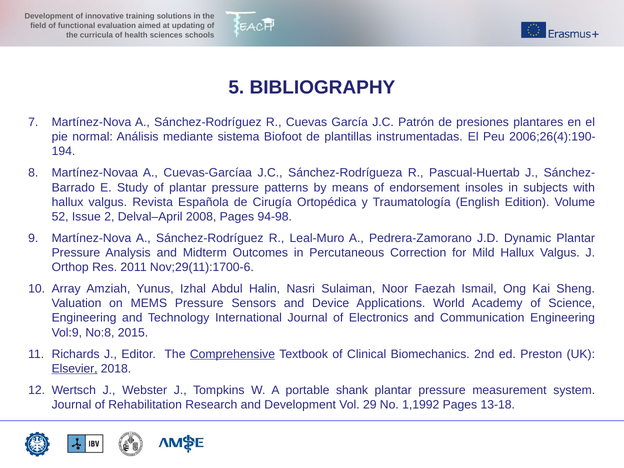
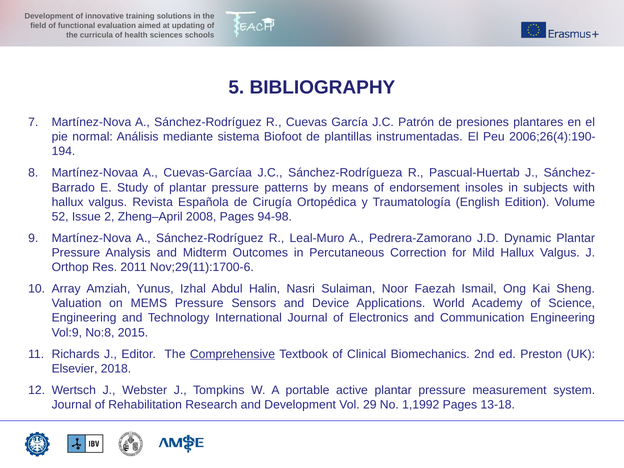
Delval–April: Delval–April -> Zheng–April
Elsevier underline: present -> none
shank: shank -> active
